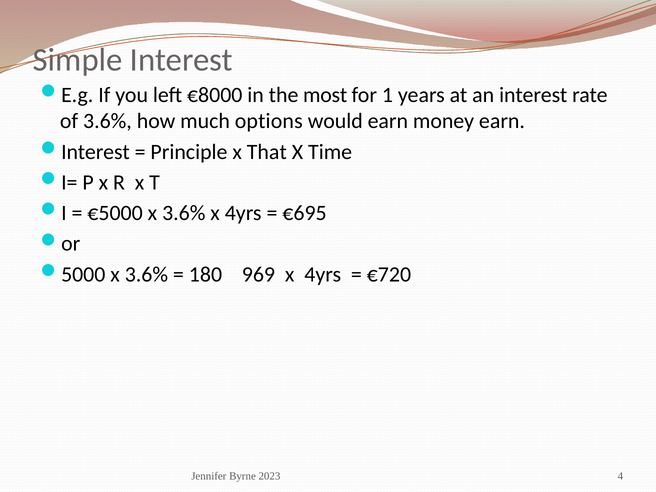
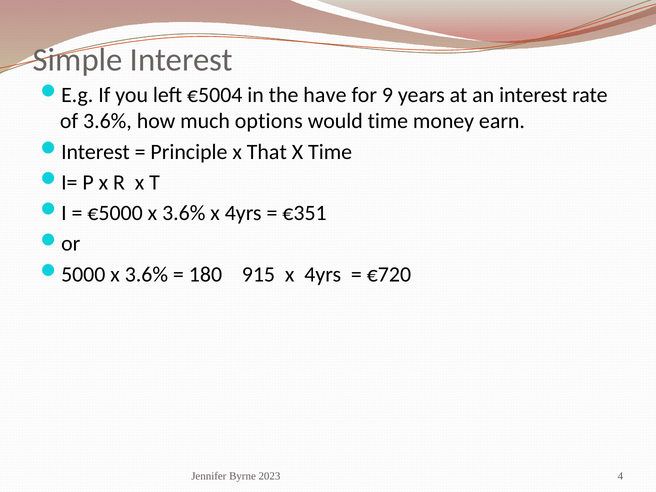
€8000: €8000 -> €5004
most: most -> have
1: 1 -> 9
would earn: earn -> time
€695: €695 -> €351
969: 969 -> 915
